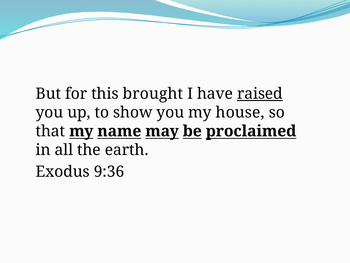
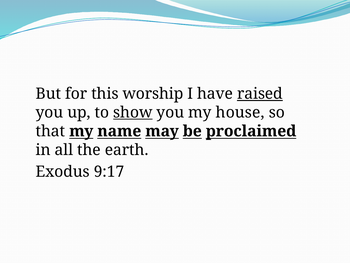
brought: brought -> worship
show underline: none -> present
9:36: 9:36 -> 9:17
